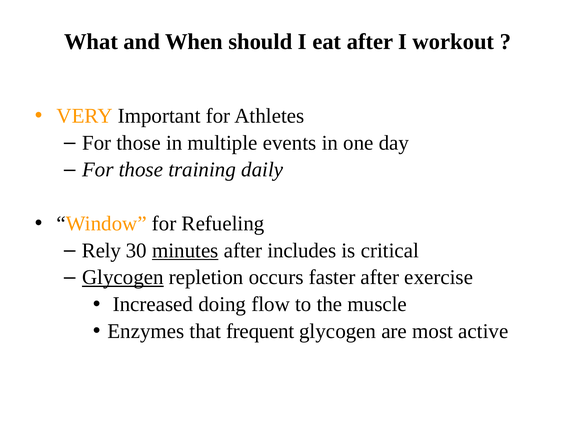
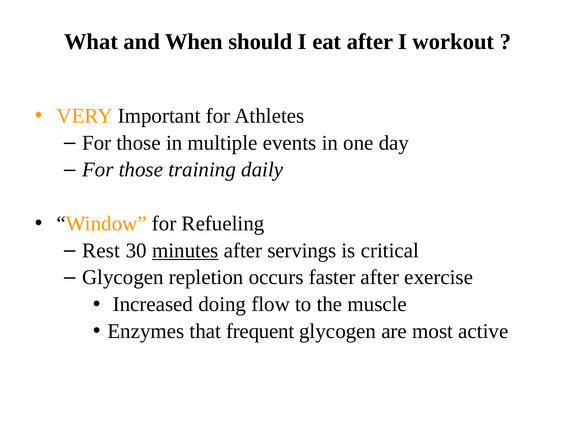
Rely: Rely -> Rest
includes: includes -> servings
Glycogen at (123, 277) underline: present -> none
